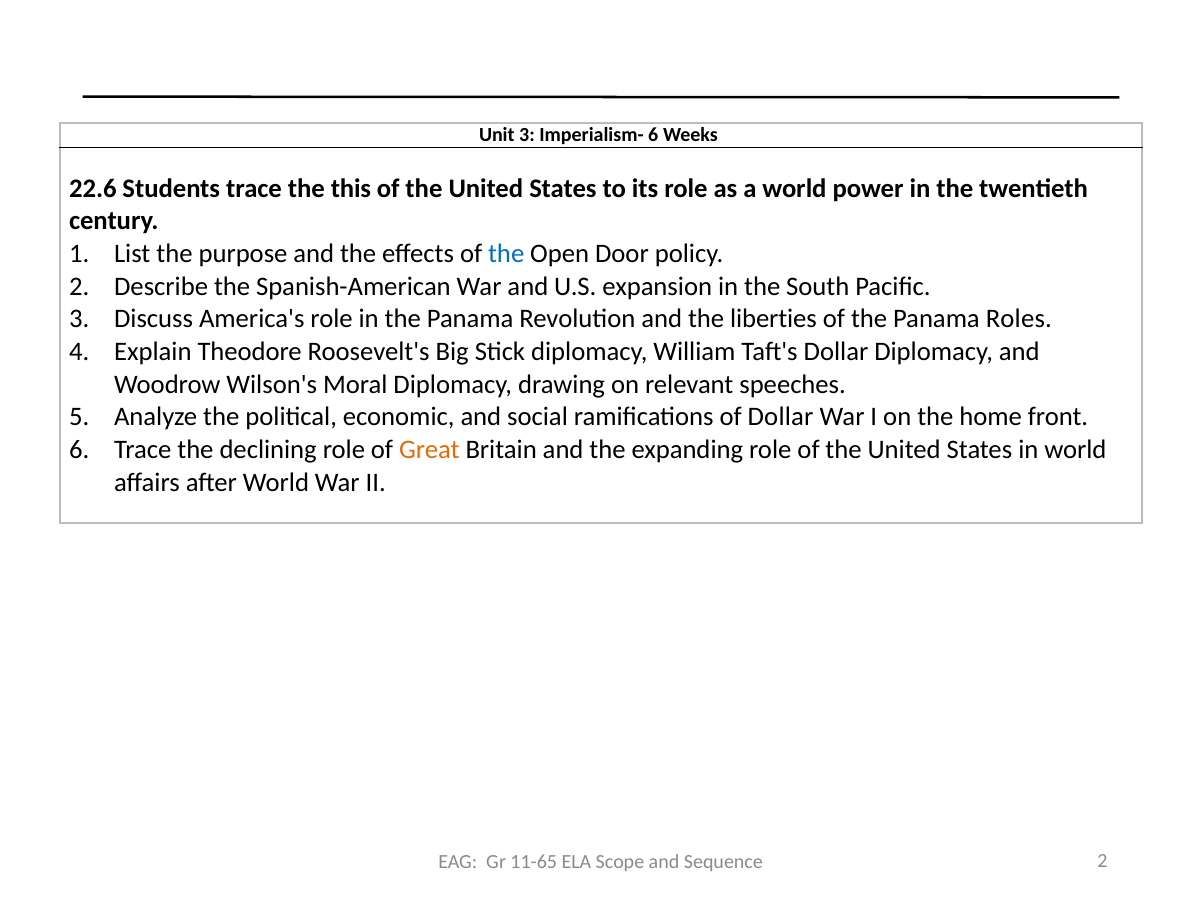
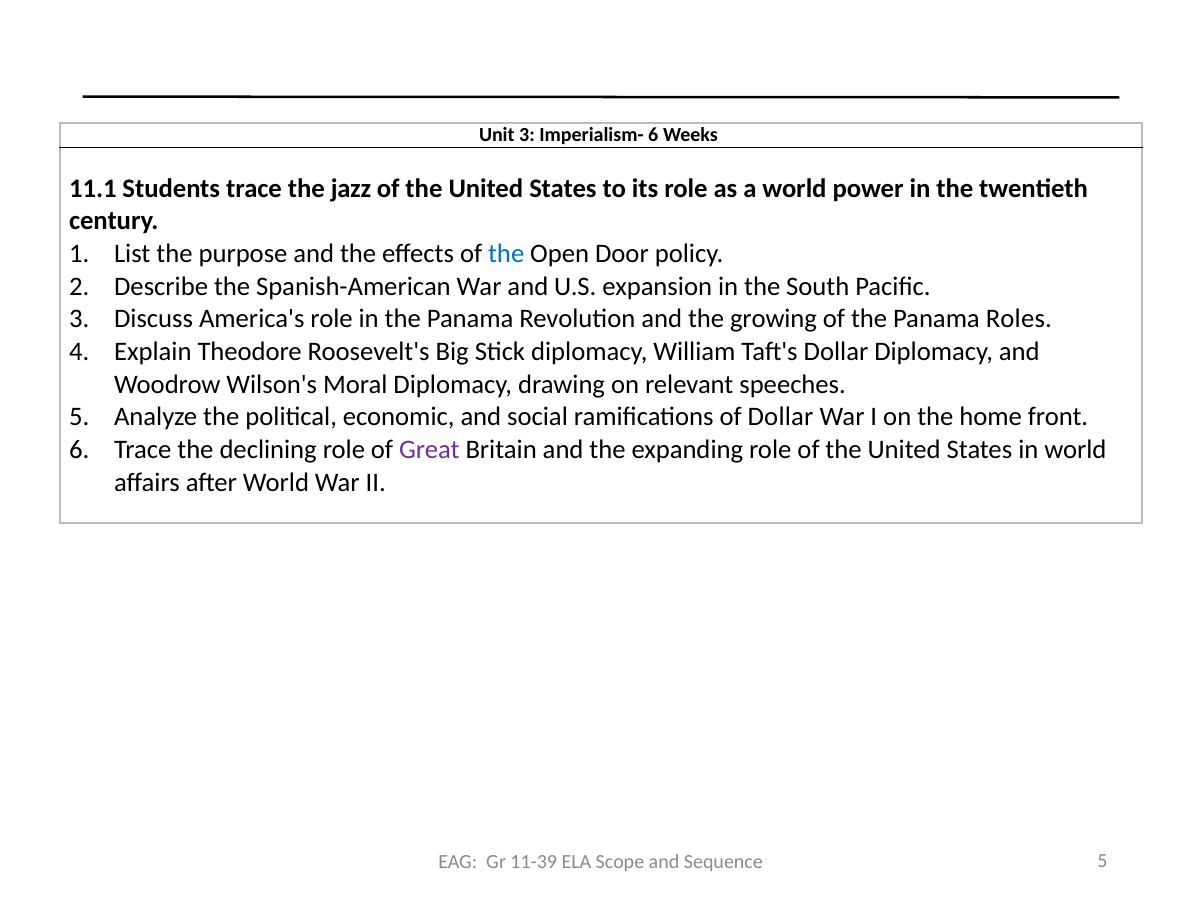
22.6: 22.6 -> 11.1
this: this -> jazz
liberties: liberties -> growing
Great colour: orange -> purple
11-65: 11-65 -> 11-39
Sequence 2: 2 -> 5
